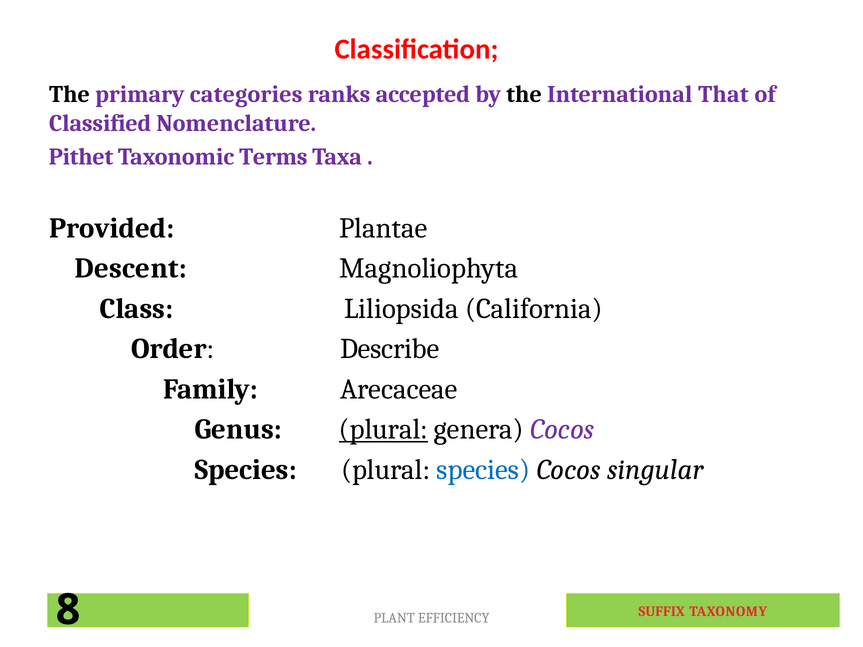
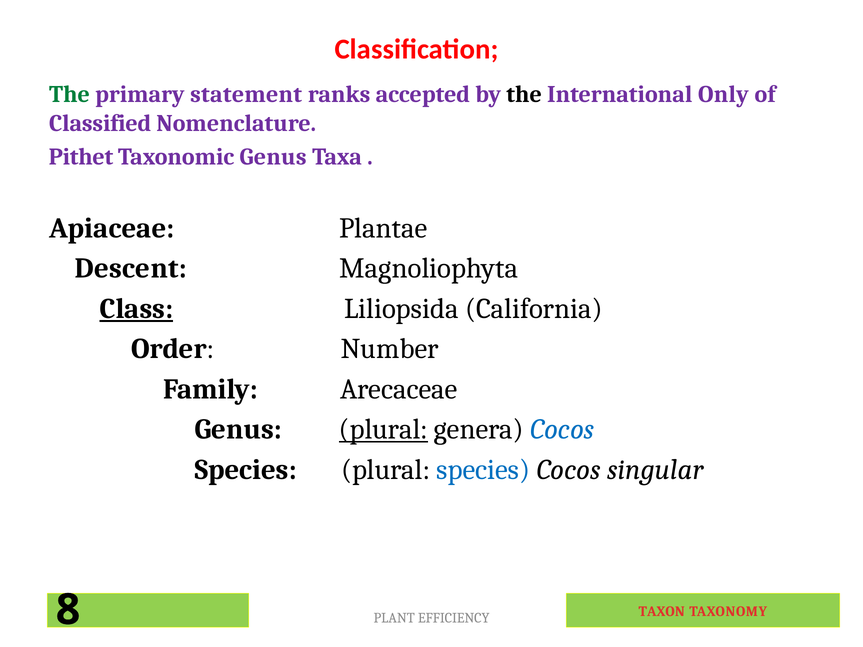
The at (69, 95) colour: black -> green
categories: categories -> statement
That: That -> Only
Taxonomic Terms: Terms -> Genus
Provided: Provided -> Apiaceae
Class underline: none -> present
Describe: Describe -> Number
Cocos at (562, 430) colour: purple -> blue
SUFFIX: SUFFIX -> TAXON
